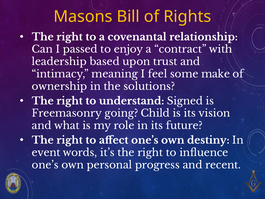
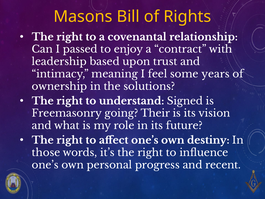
make: make -> years
Child: Child -> Their
event: event -> those
